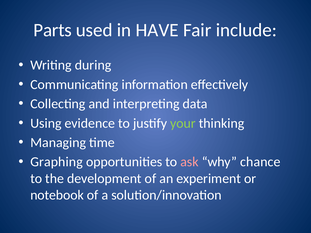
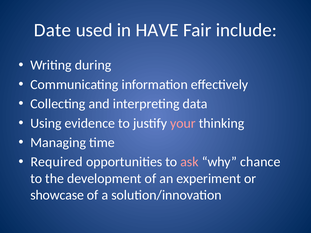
Parts: Parts -> Date
your colour: light green -> pink
Graphing: Graphing -> Required
notebook: notebook -> showcase
